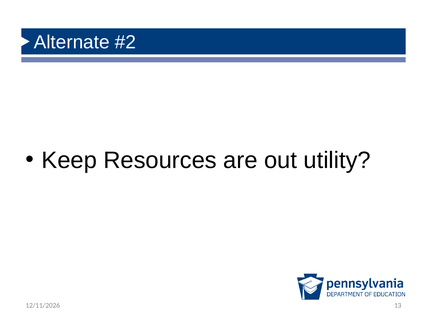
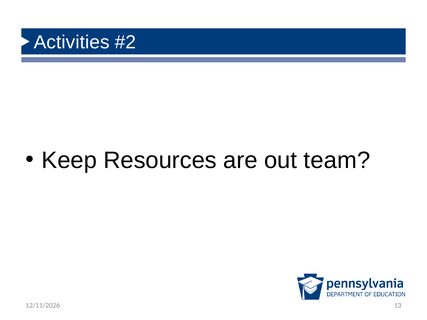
Alternate: Alternate -> Activities
utility: utility -> team
